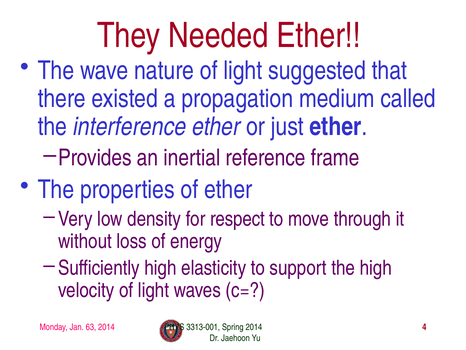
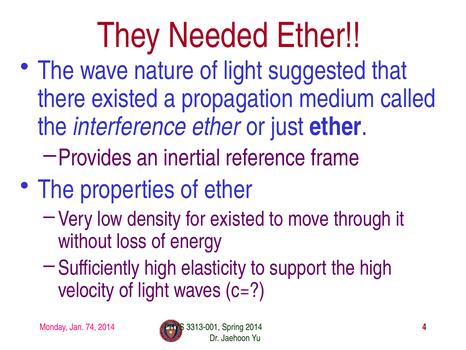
for respect: respect -> existed
63: 63 -> 74
